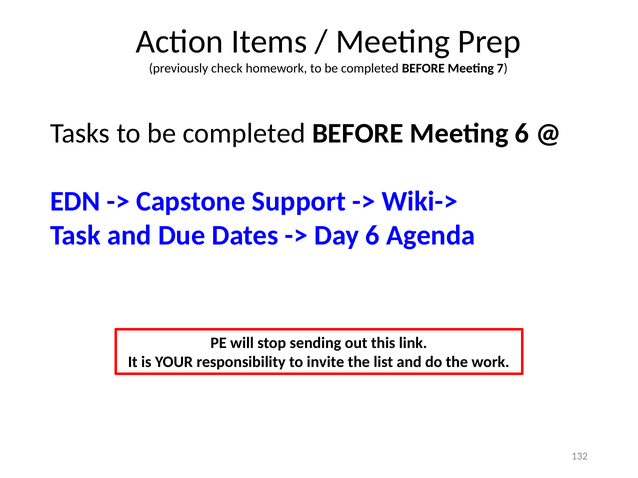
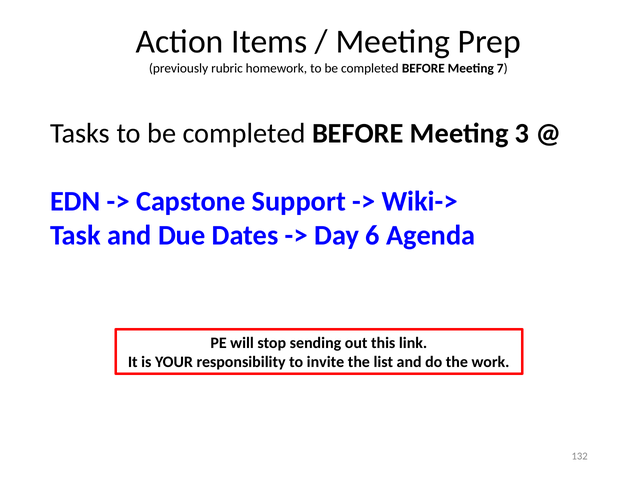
check: check -> rubric
Meeting 6: 6 -> 3
